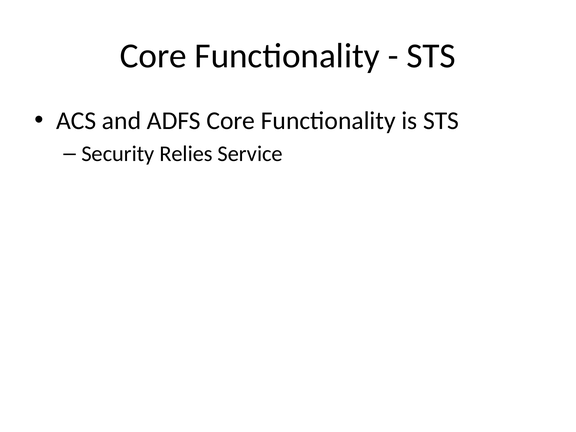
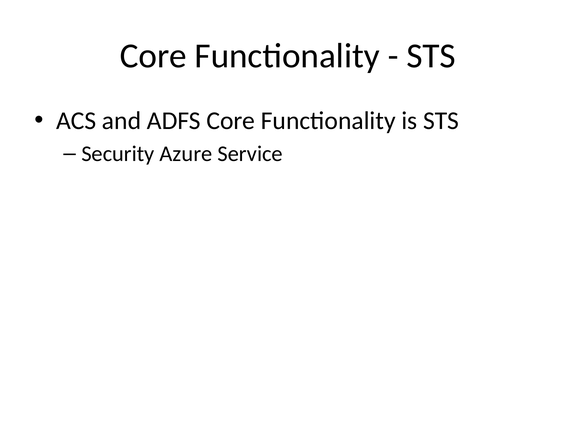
Relies: Relies -> Azure
